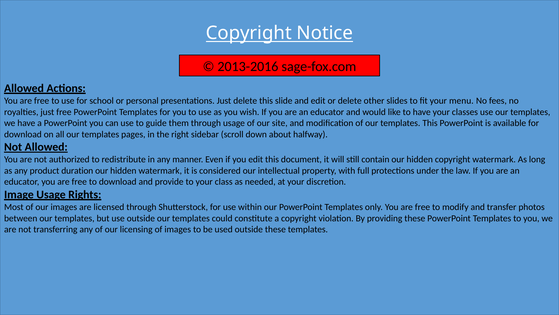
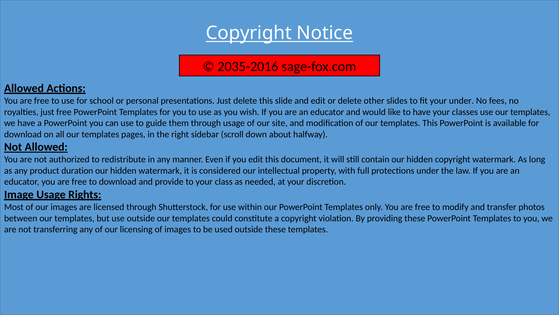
2013-2016: 2013-2016 -> 2035-2016
your menu: menu -> under
